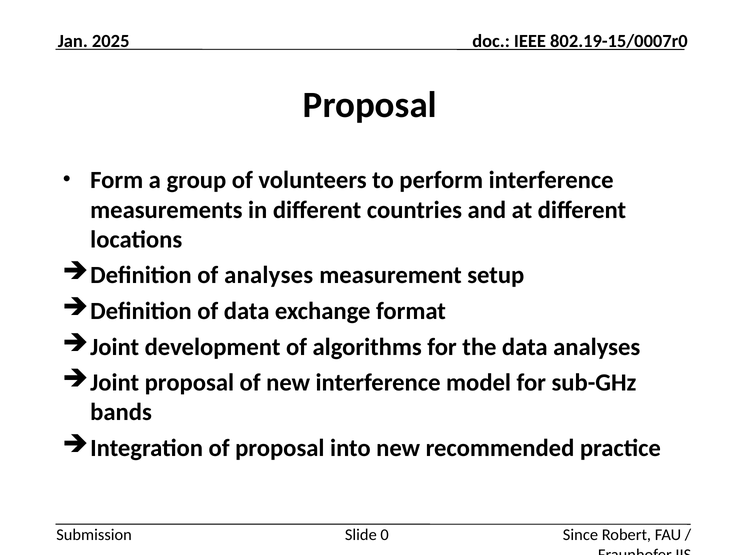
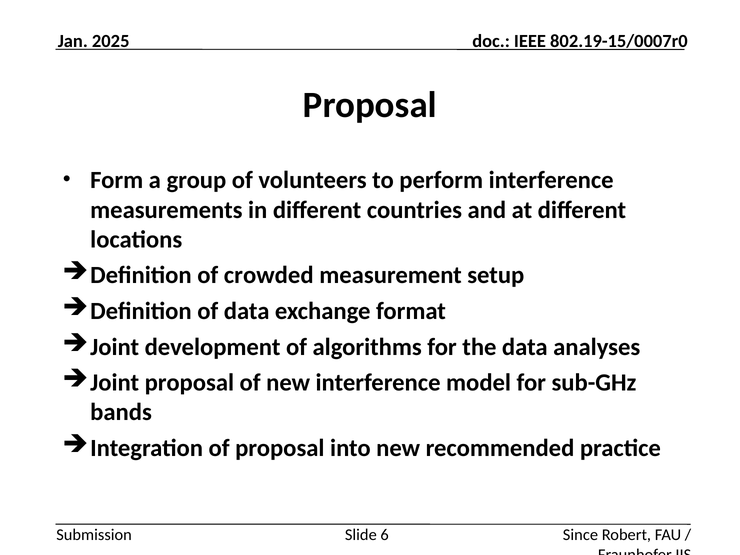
of analyses: analyses -> crowded
0: 0 -> 6
